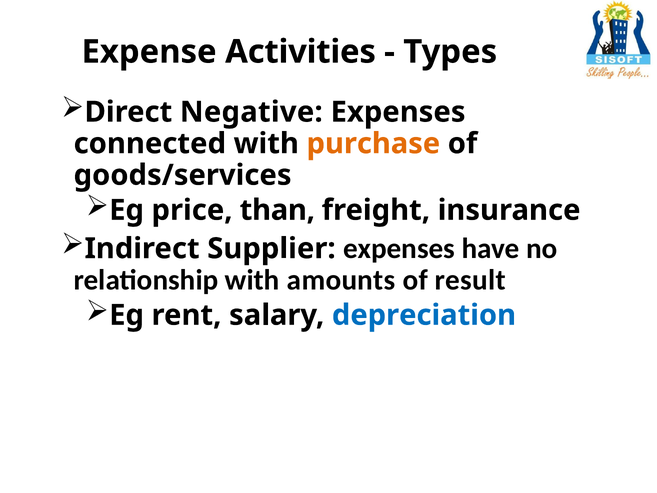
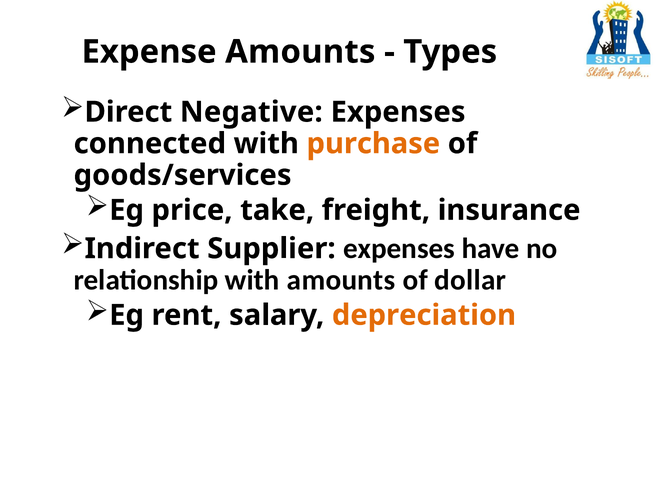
Expense Activities: Activities -> Amounts
than: than -> take
result: result -> dollar
depreciation colour: blue -> orange
